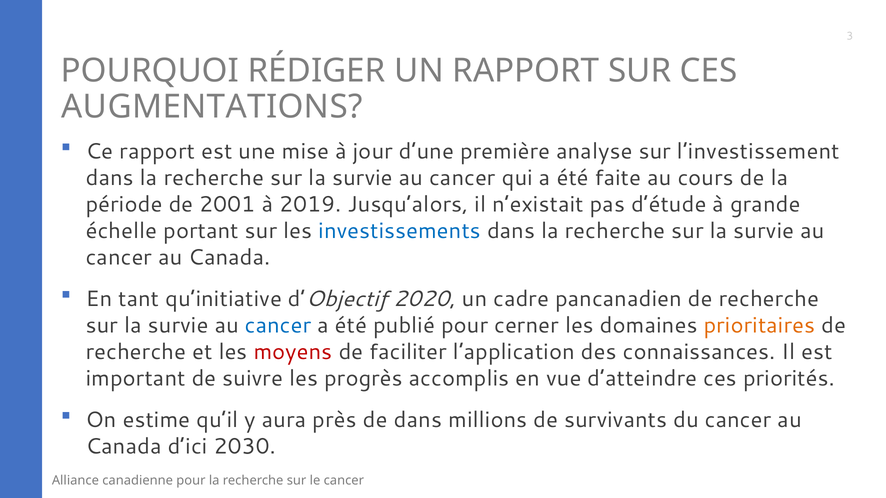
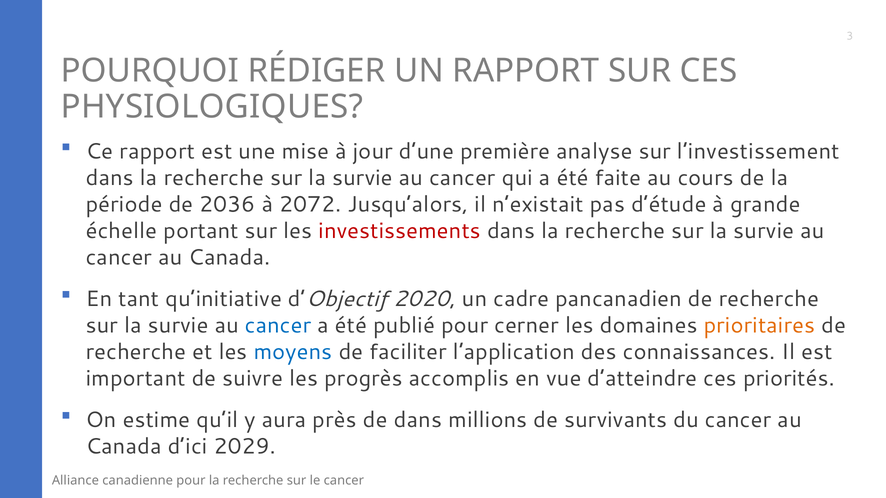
AUGMENTATIONS: AUGMENTATIONS -> PHYSIOLOGIQUES
2001: 2001 -> 2036
2019: 2019 -> 2072
investissements colour: blue -> red
moyens colour: red -> blue
2030: 2030 -> 2029
